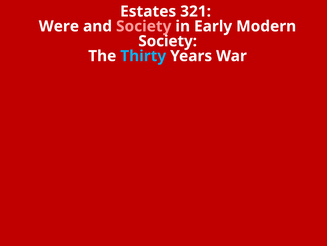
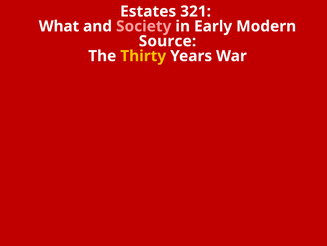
Were: Were -> What
Society at (168, 41): Society -> Source
Thirty colour: light blue -> yellow
